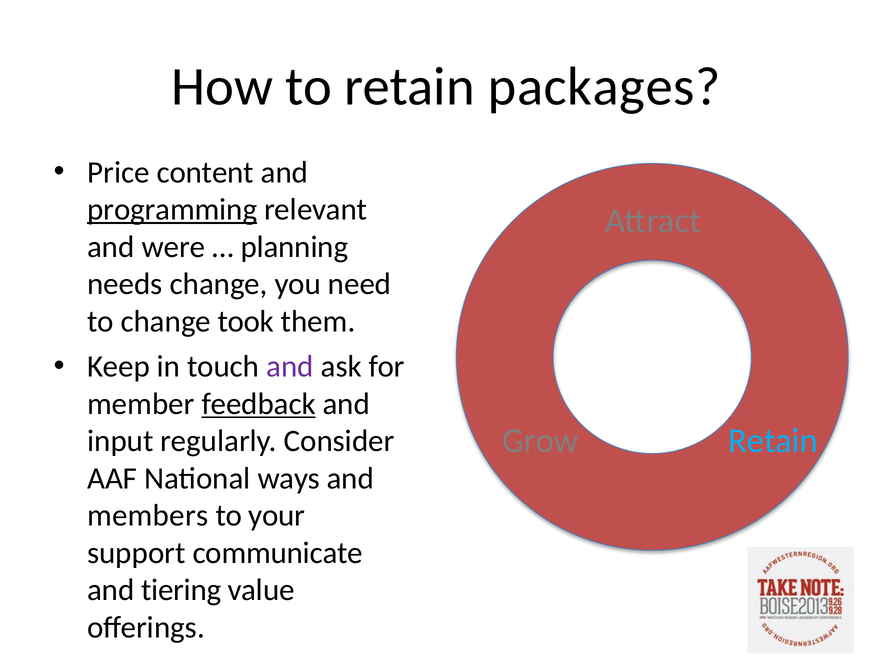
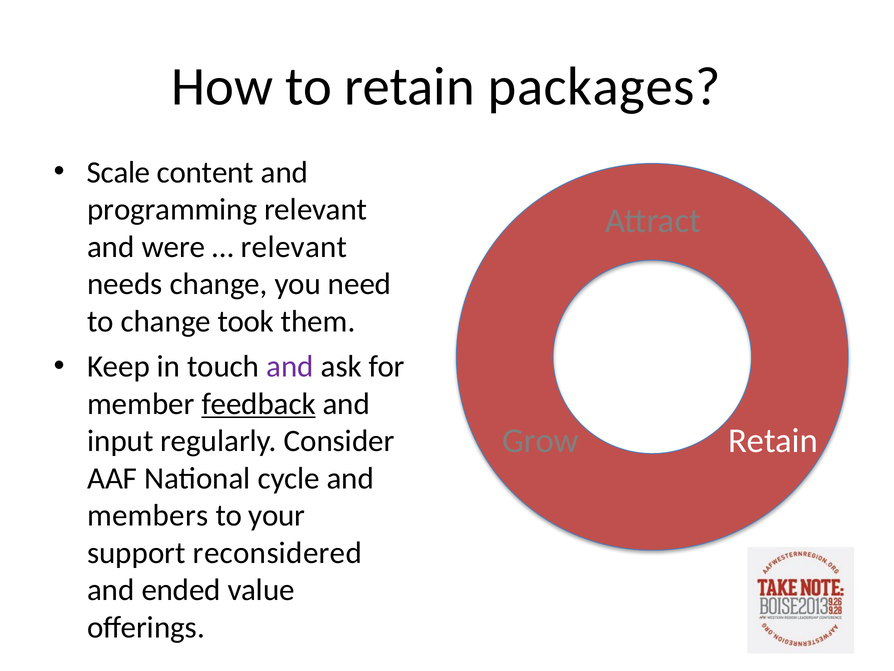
Price: Price -> Scale
programming underline: present -> none
planning at (294, 247): planning -> relevant
Retain at (773, 440) colour: light blue -> white
ways: ways -> cycle
communicate: communicate -> reconsidered
tiering: tiering -> ended
